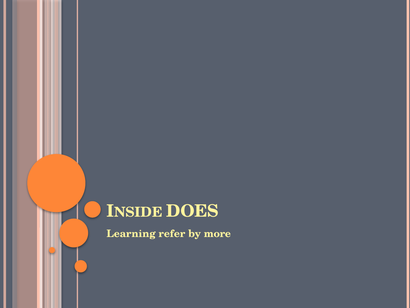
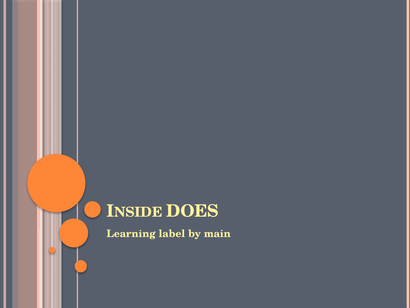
refer: refer -> label
more: more -> main
